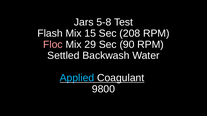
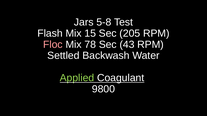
208: 208 -> 205
29: 29 -> 78
90: 90 -> 43
Applied colour: light blue -> light green
